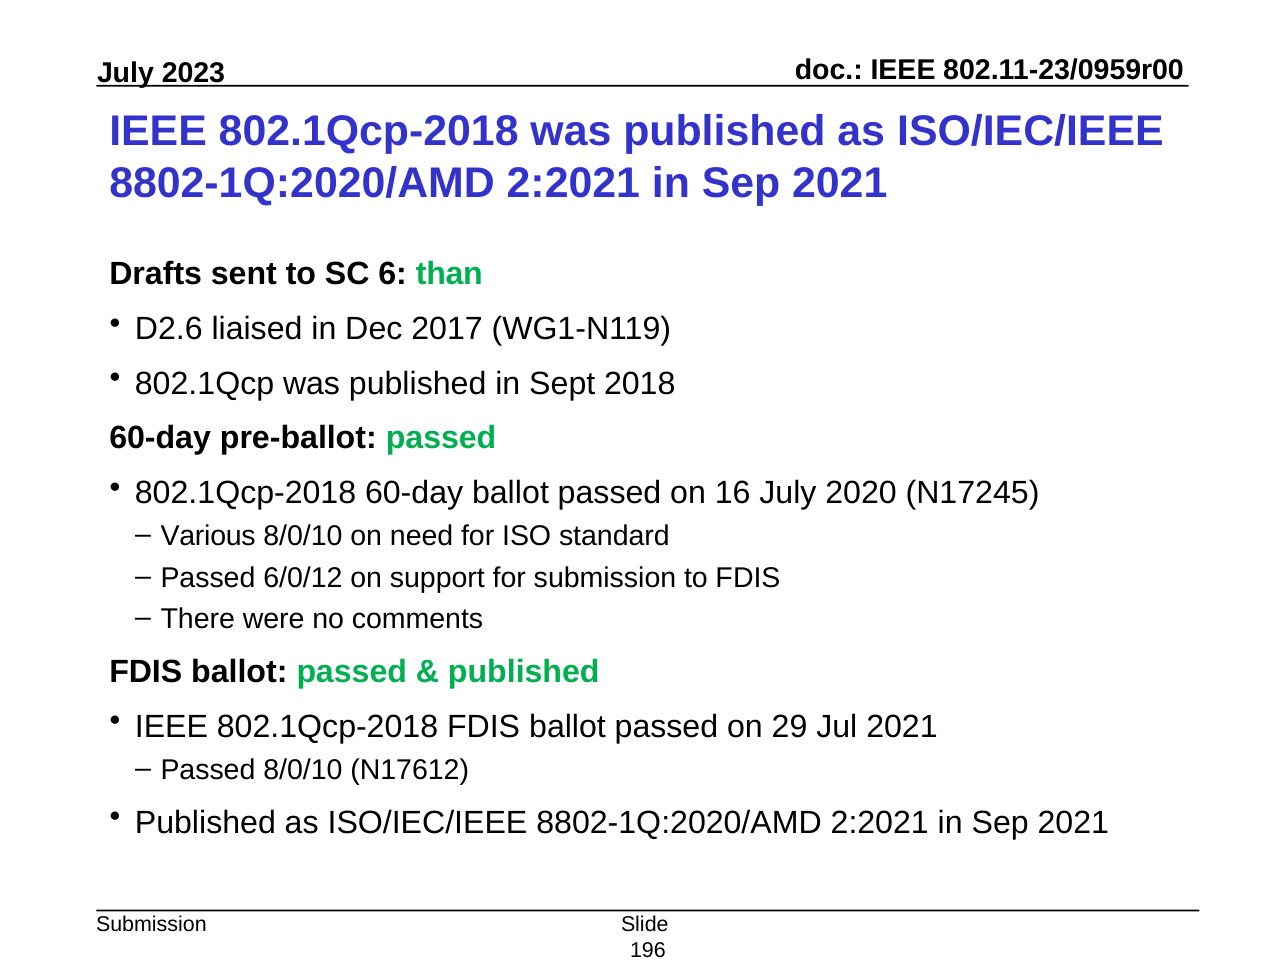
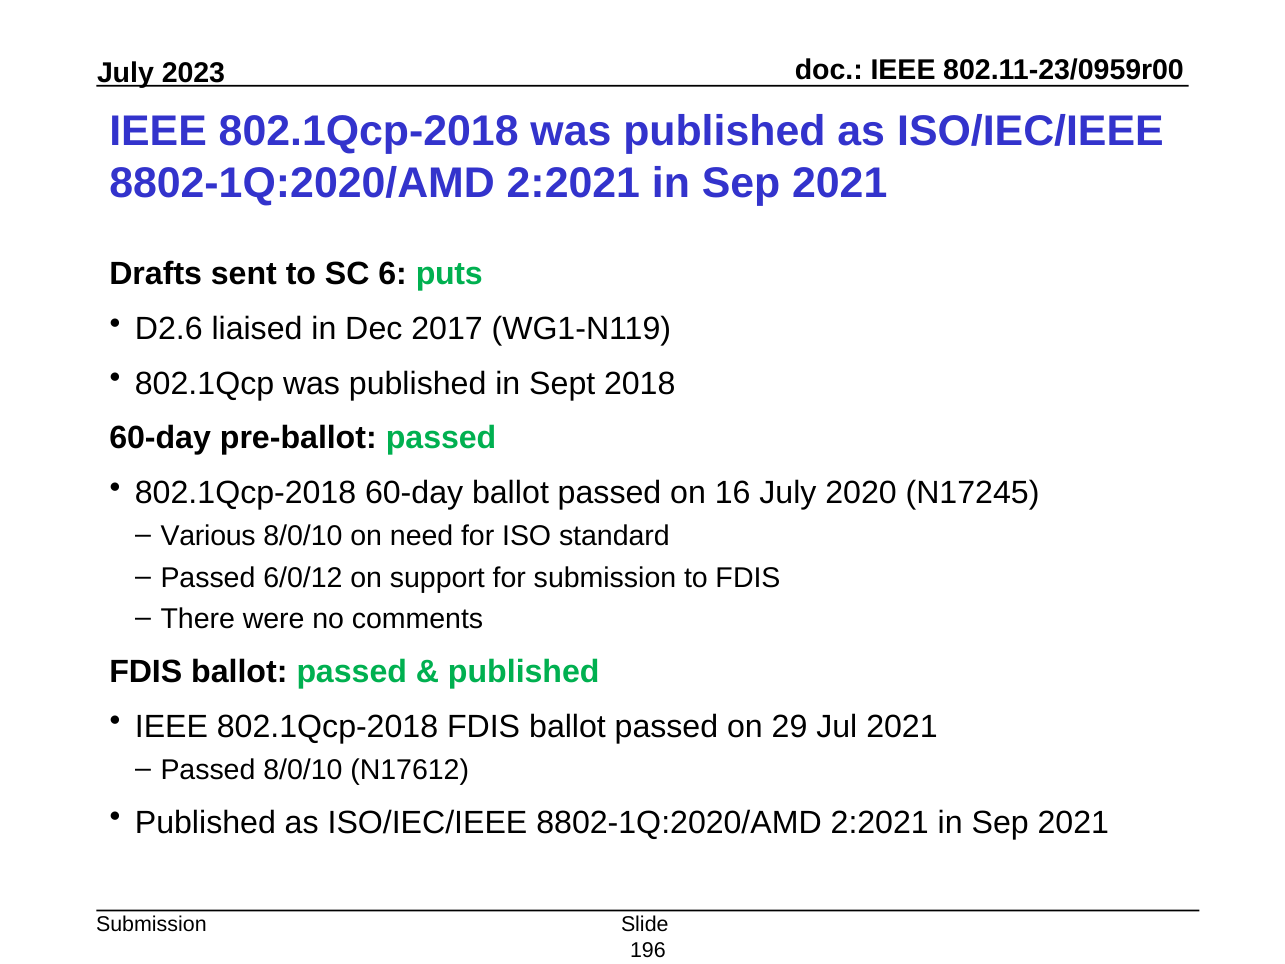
than: than -> puts
